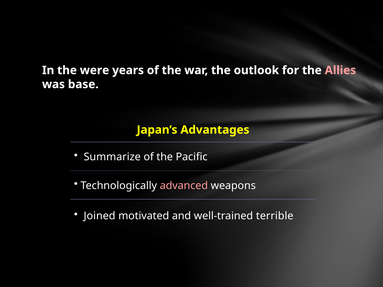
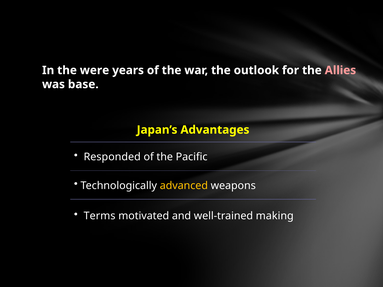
Summarize: Summarize -> Responded
advanced colour: pink -> yellow
Joined: Joined -> Terms
terrible: terrible -> making
